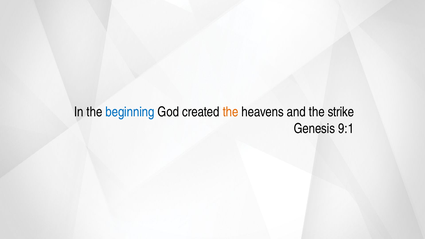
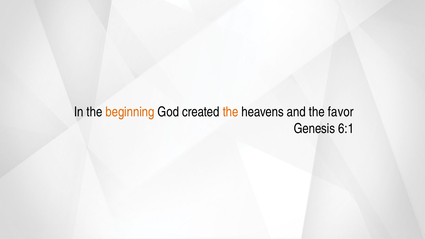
beginning colour: blue -> orange
strike: strike -> favor
9:1: 9:1 -> 6:1
